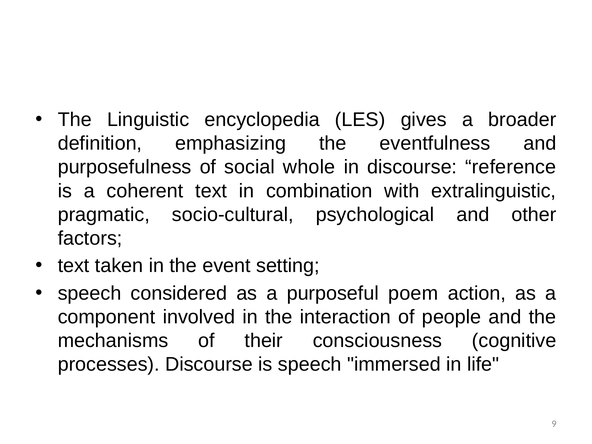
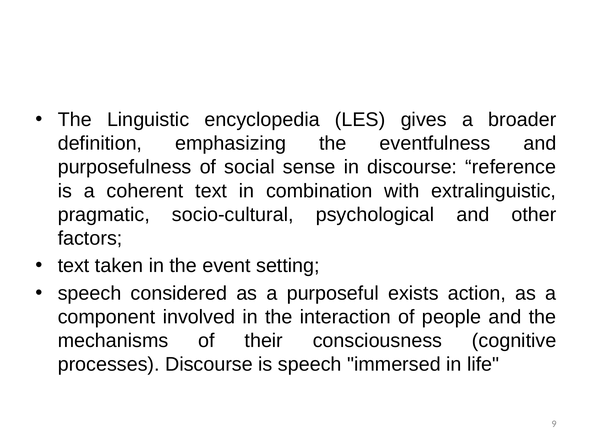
whole: whole -> sense
poem: poem -> exists
